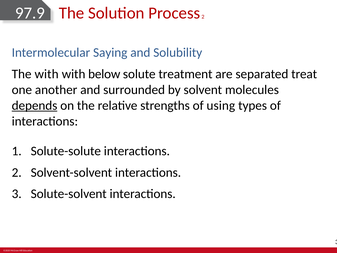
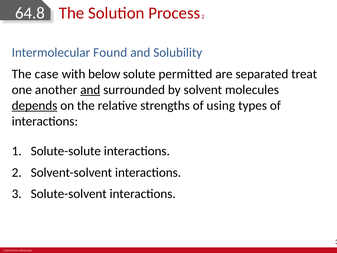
97.9: 97.9 -> 64.8
Saying: Saying -> Found
The with: with -> case
treatment: treatment -> permitted
and at (90, 90) underline: none -> present
